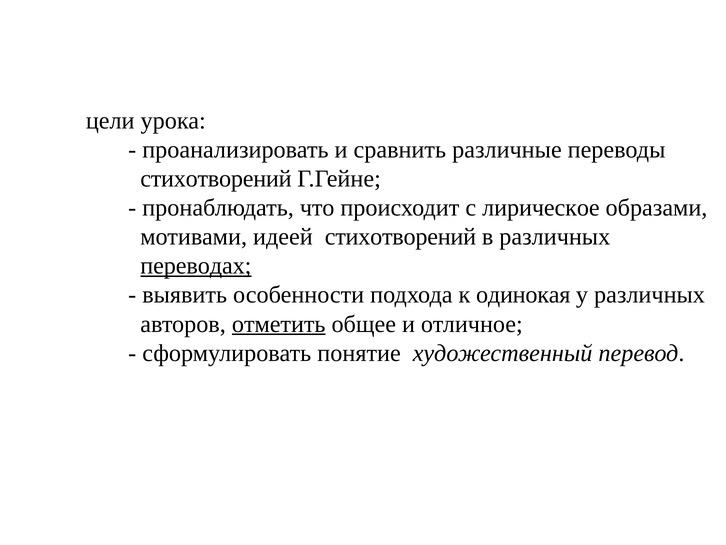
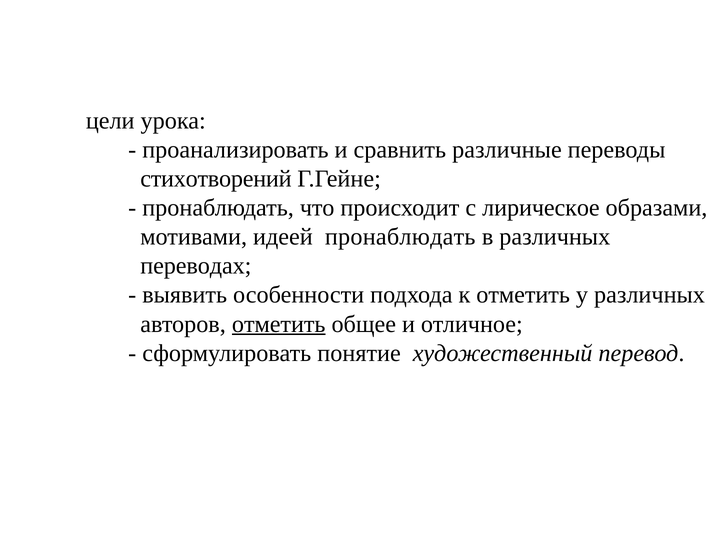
идеей стихотворений: стихотворений -> пронаблюдать
переводах underline: present -> none
к одинокая: одинокая -> отметить
